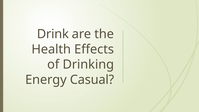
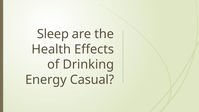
Drink: Drink -> Sleep
